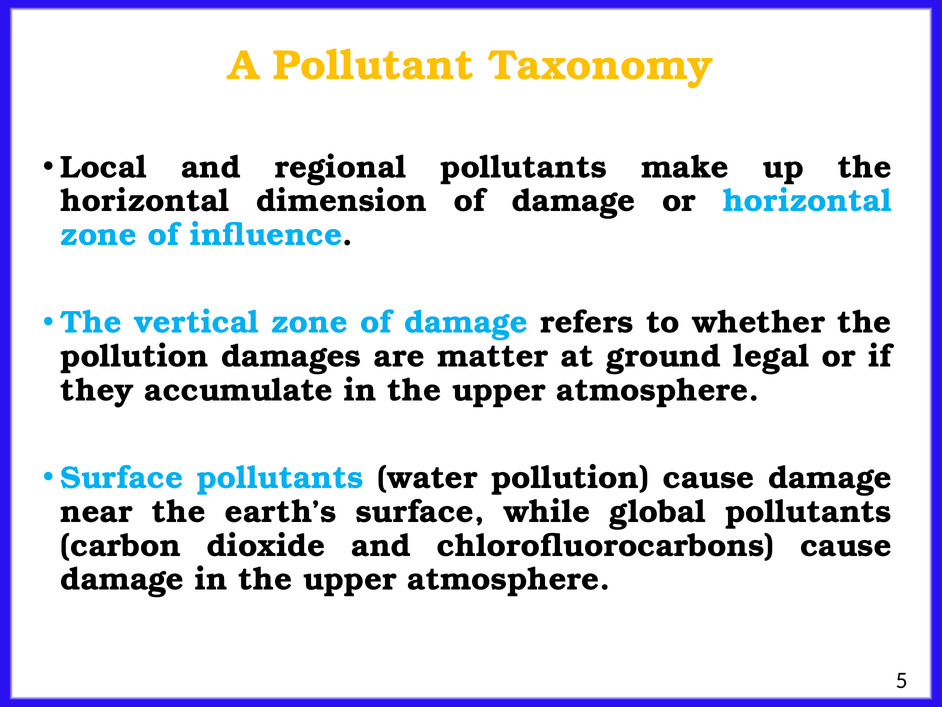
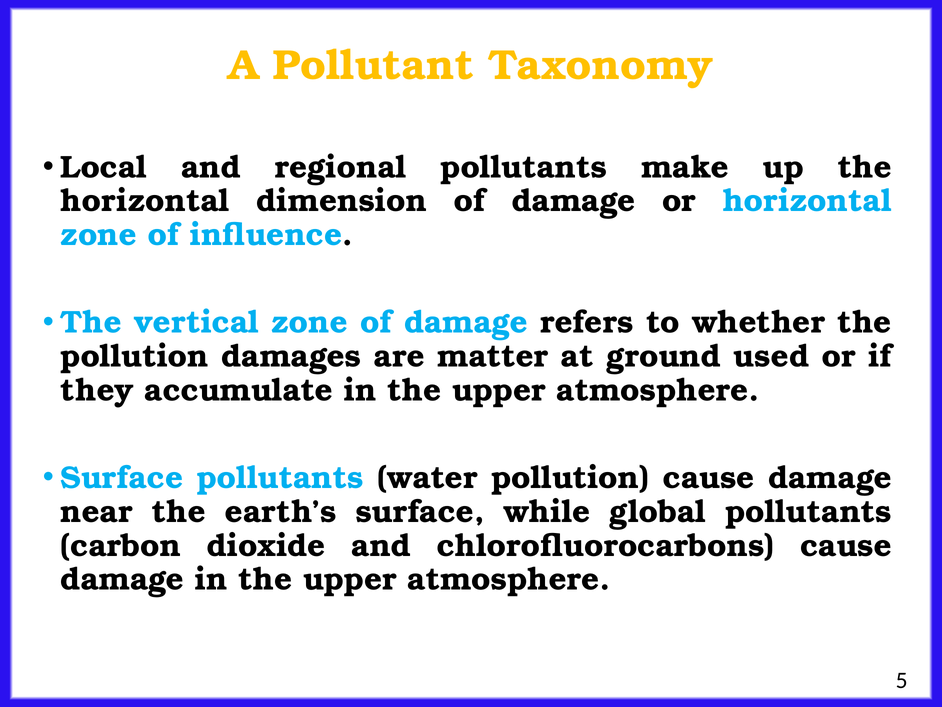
legal: legal -> used
